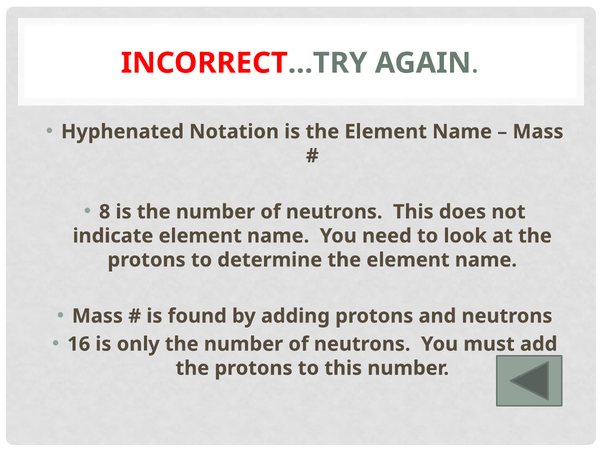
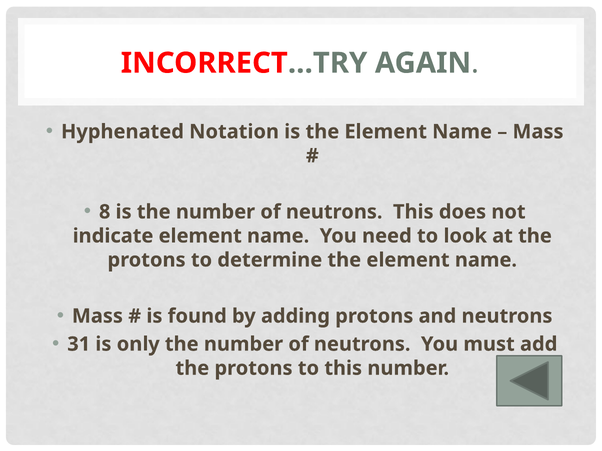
16: 16 -> 31
